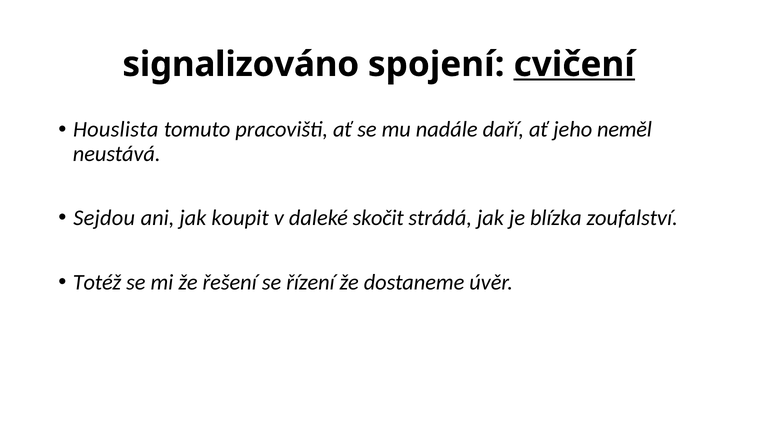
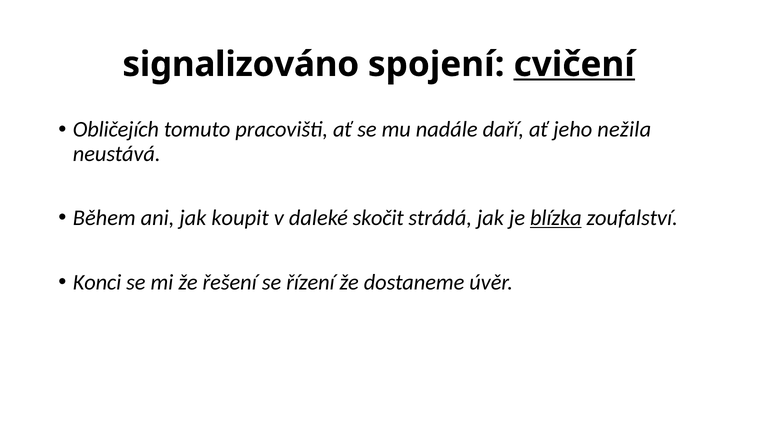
Houslista: Houslista -> Obličejích
neměl: neměl -> nežila
Sejdou: Sejdou -> Během
blízka underline: none -> present
Totéž: Totéž -> Konci
